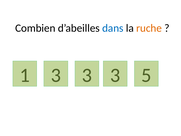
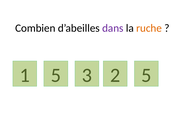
dans colour: blue -> purple
1 3: 3 -> 5
3 at (115, 75): 3 -> 2
